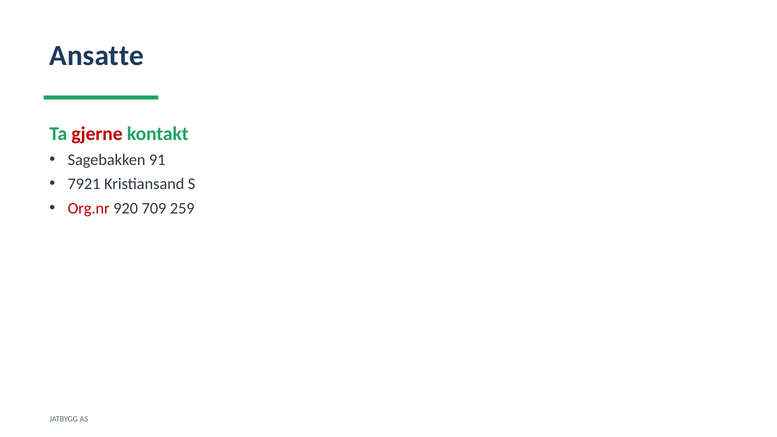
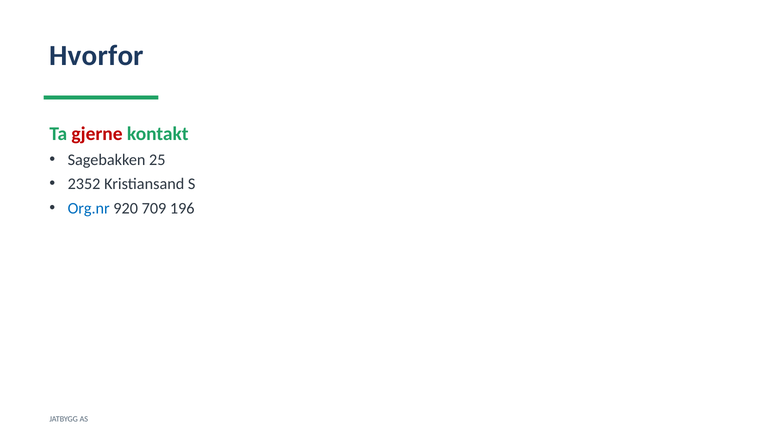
Ansatte: Ansatte -> Hvorfor
91: 91 -> 25
7921: 7921 -> 2352
Org.nr colour: red -> blue
259: 259 -> 196
